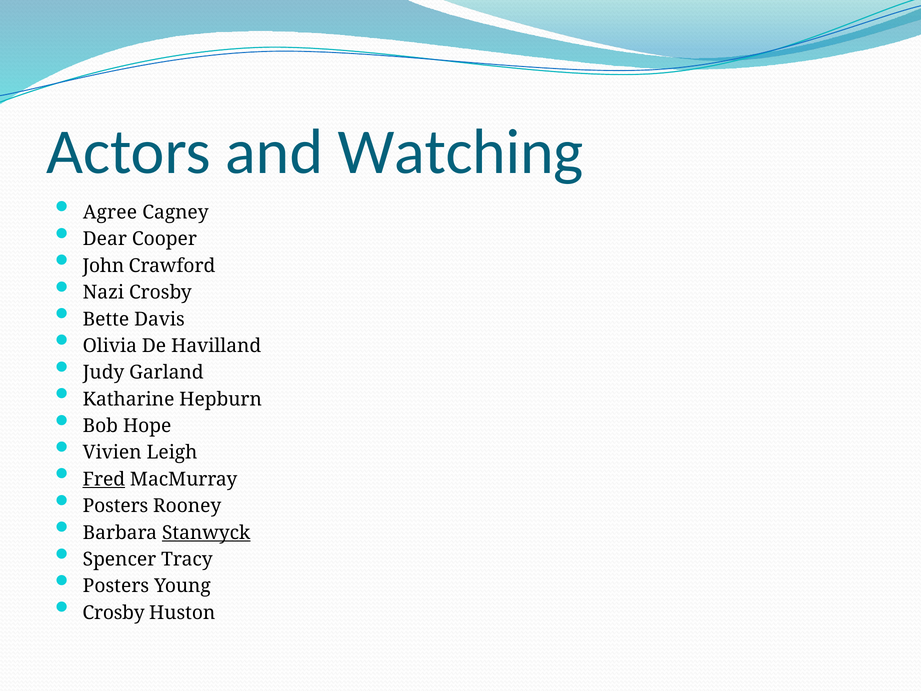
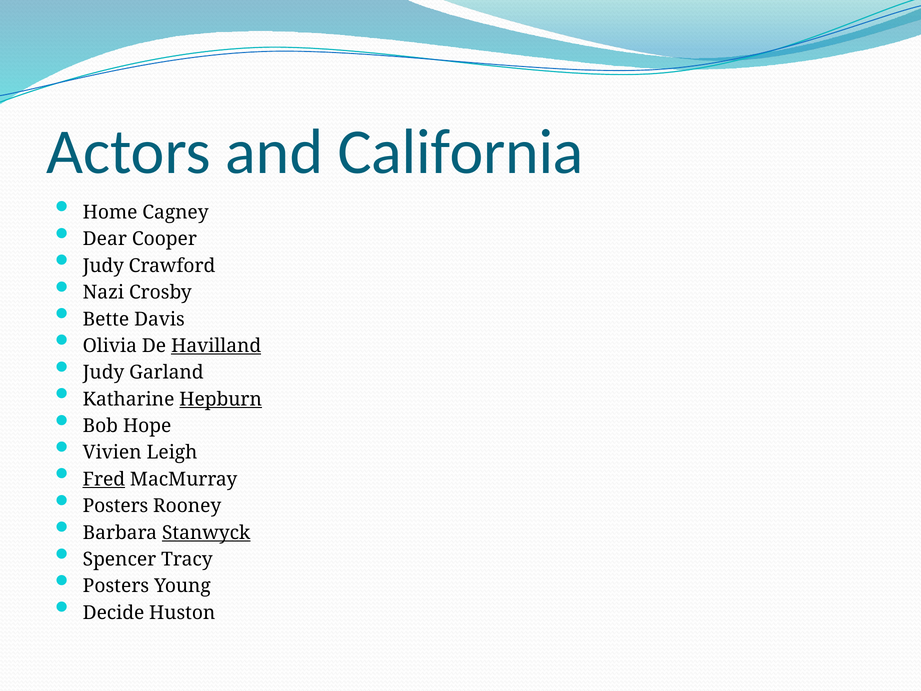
Watching: Watching -> California
Agree: Agree -> Home
John at (103, 266): John -> Judy
Havilland underline: none -> present
Hepburn underline: none -> present
Crosby at (114, 613): Crosby -> Decide
